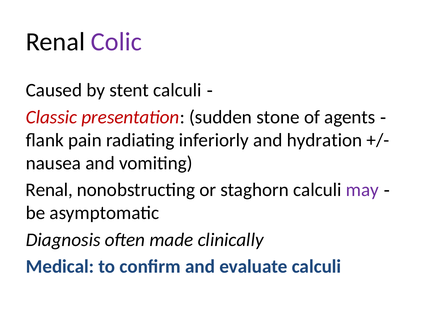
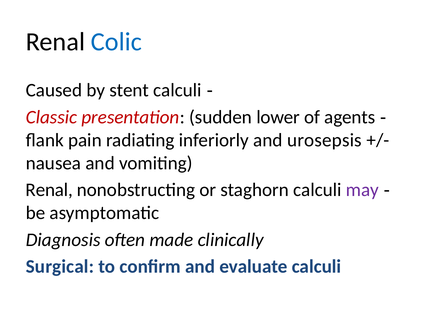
Colic colour: purple -> blue
stone: stone -> lower
hydration: hydration -> urosepsis
Medical: Medical -> Surgical
